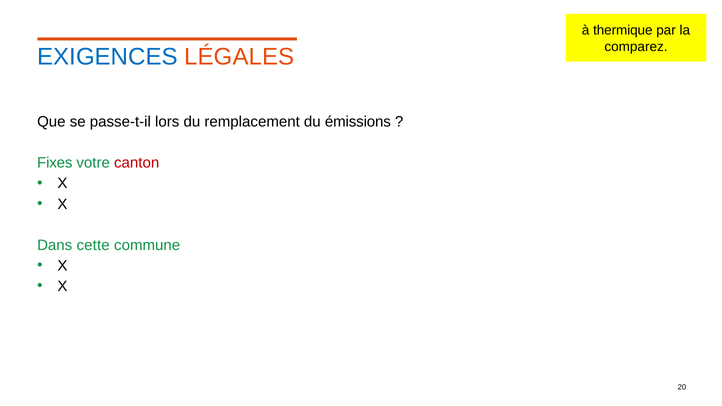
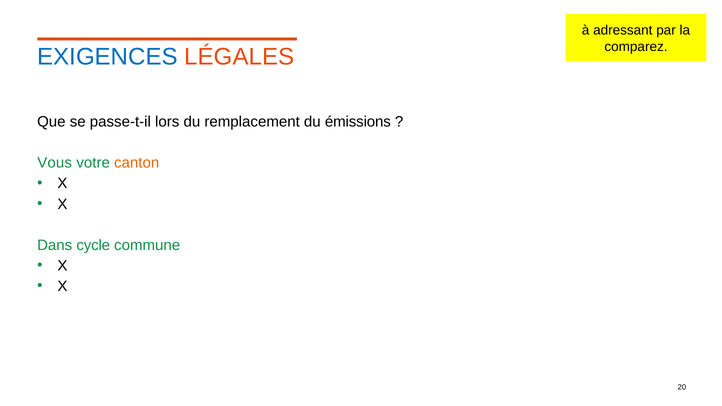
thermique: thermique -> adressant
Fixes: Fixes -> Vous
canton colour: red -> orange
cette: cette -> cycle
